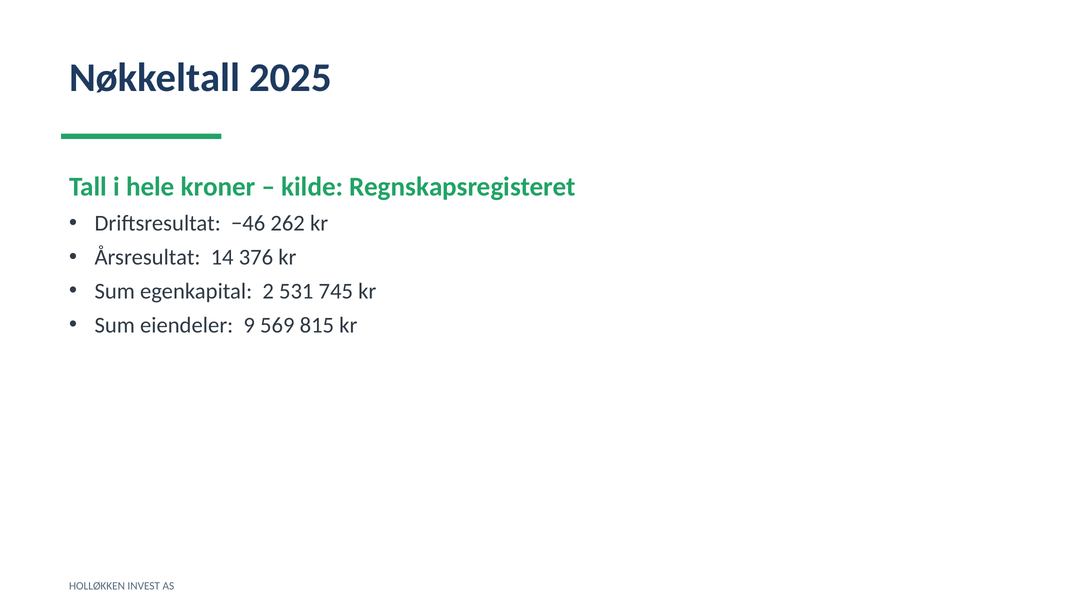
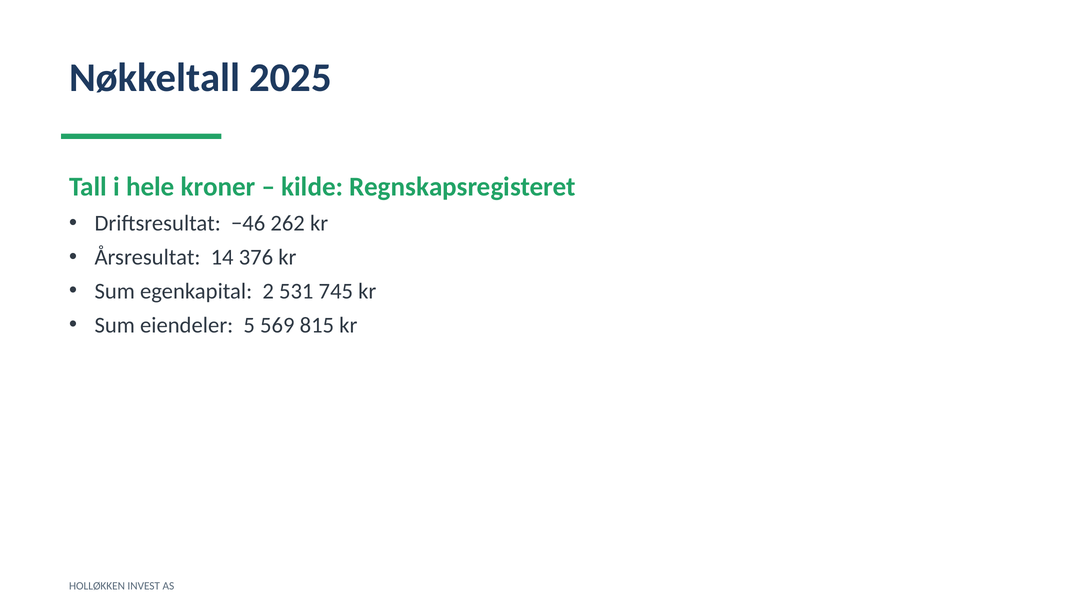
9: 9 -> 5
